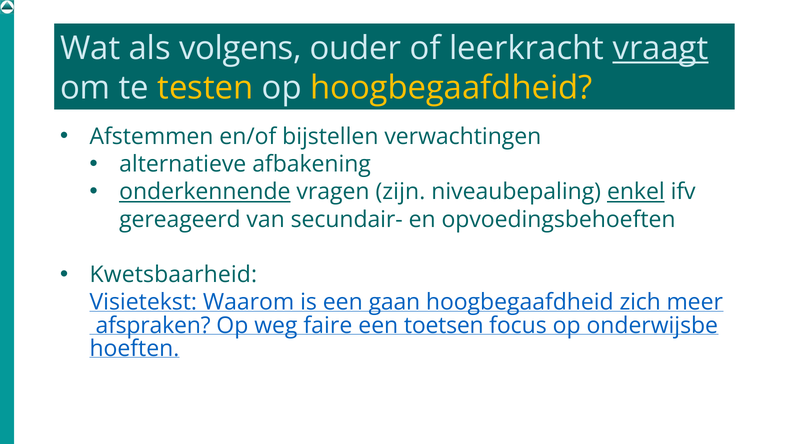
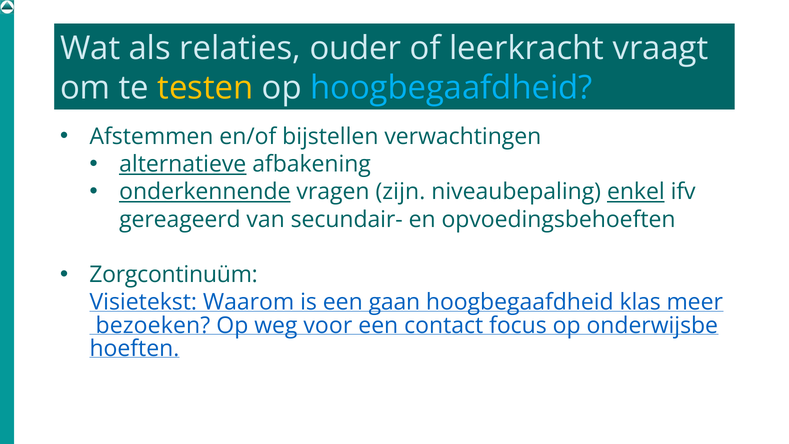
volgens: volgens -> relaties
vraagt underline: present -> none
hoogbegaafdheid at (451, 88) colour: yellow -> light blue
alternatieve underline: none -> present
Kwetsbaarheid: Kwetsbaarheid -> Zorgcontinuüm
zich: zich -> klas
afspraken: afspraken -> bezoeken
faire: faire -> voor
toetsen: toetsen -> contact
